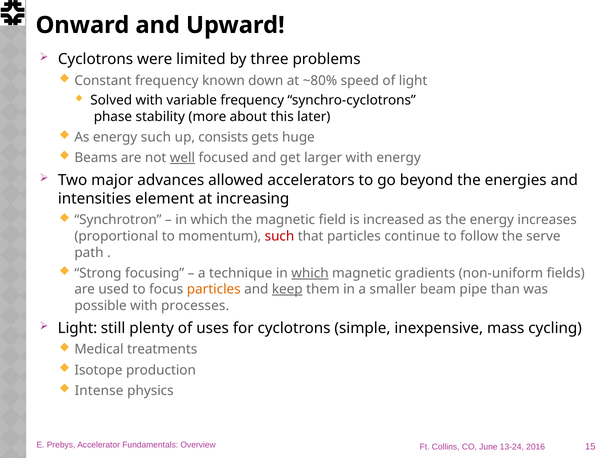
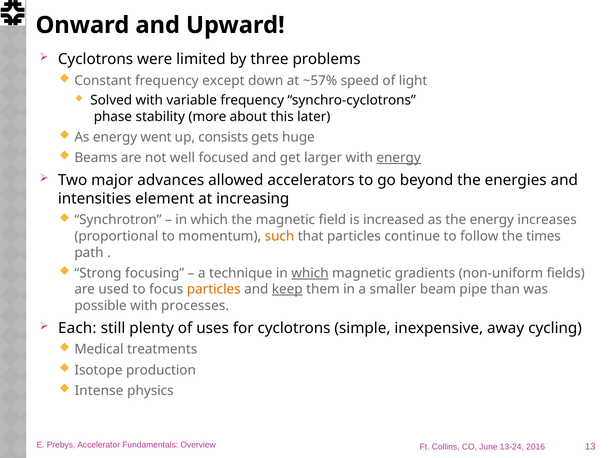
known: known -> except
~80%: ~80% -> ~57%
energy such: such -> went
well underline: present -> none
energy at (399, 158) underline: none -> present
such at (280, 236) colour: red -> orange
serve: serve -> times
Light at (77, 328): Light -> Each
mass: mass -> away
15: 15 -> 13
